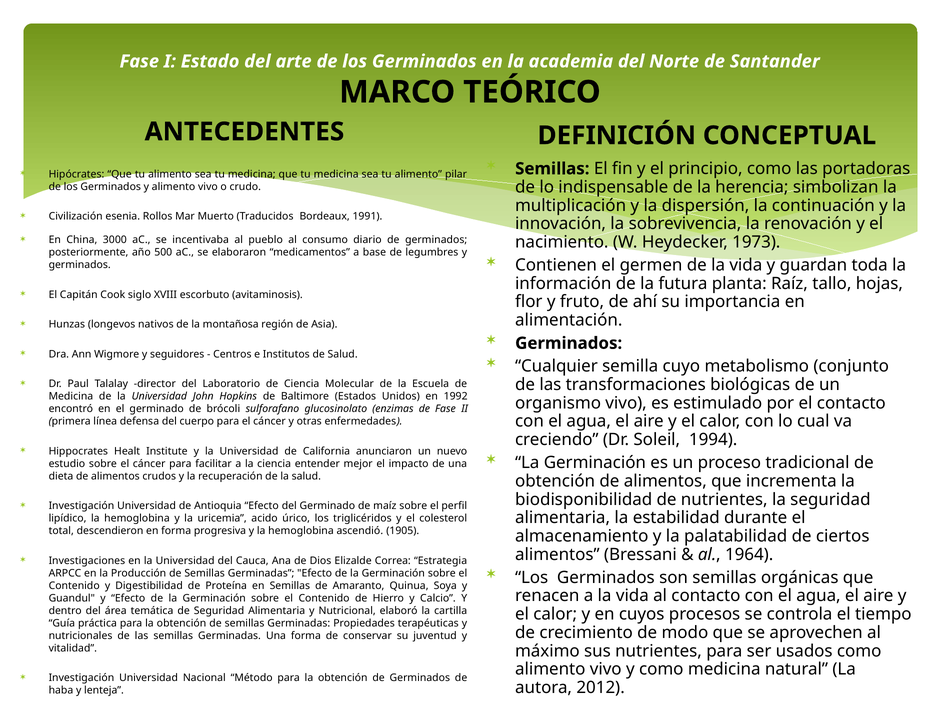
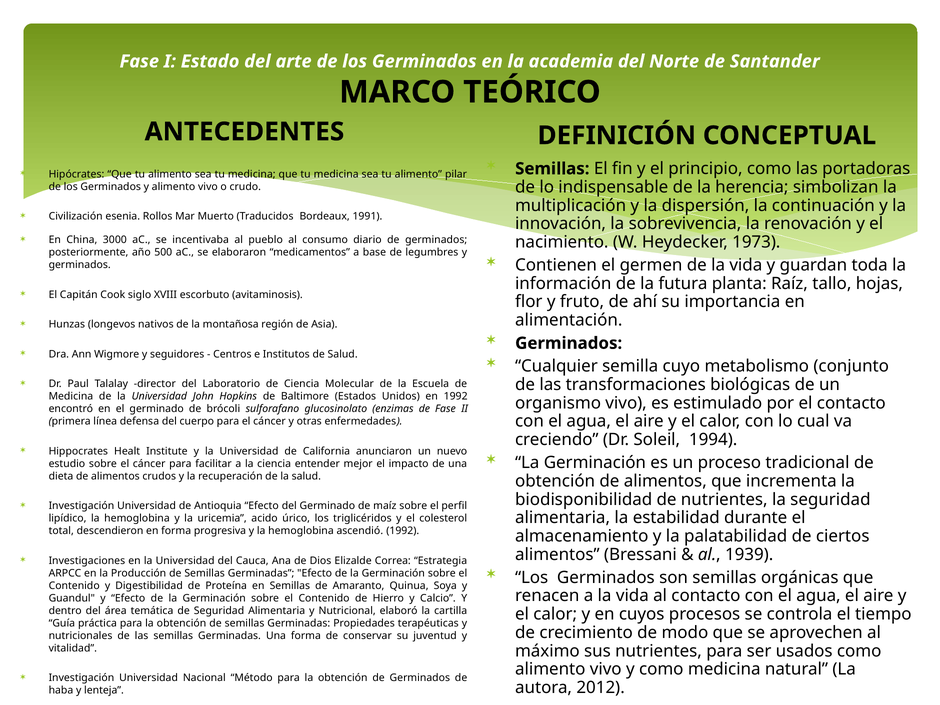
ascendió 1905: 1905 -> 1992
1964: 1964 -> 1939
